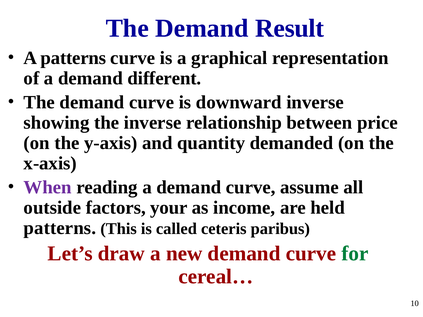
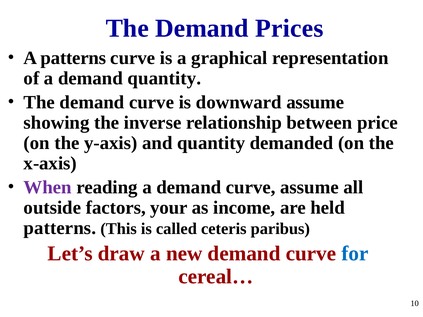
Result: Result -> Prices
demand different: different -> quantity
downward inverse: inverse -> assume
for colour: green -> blue
